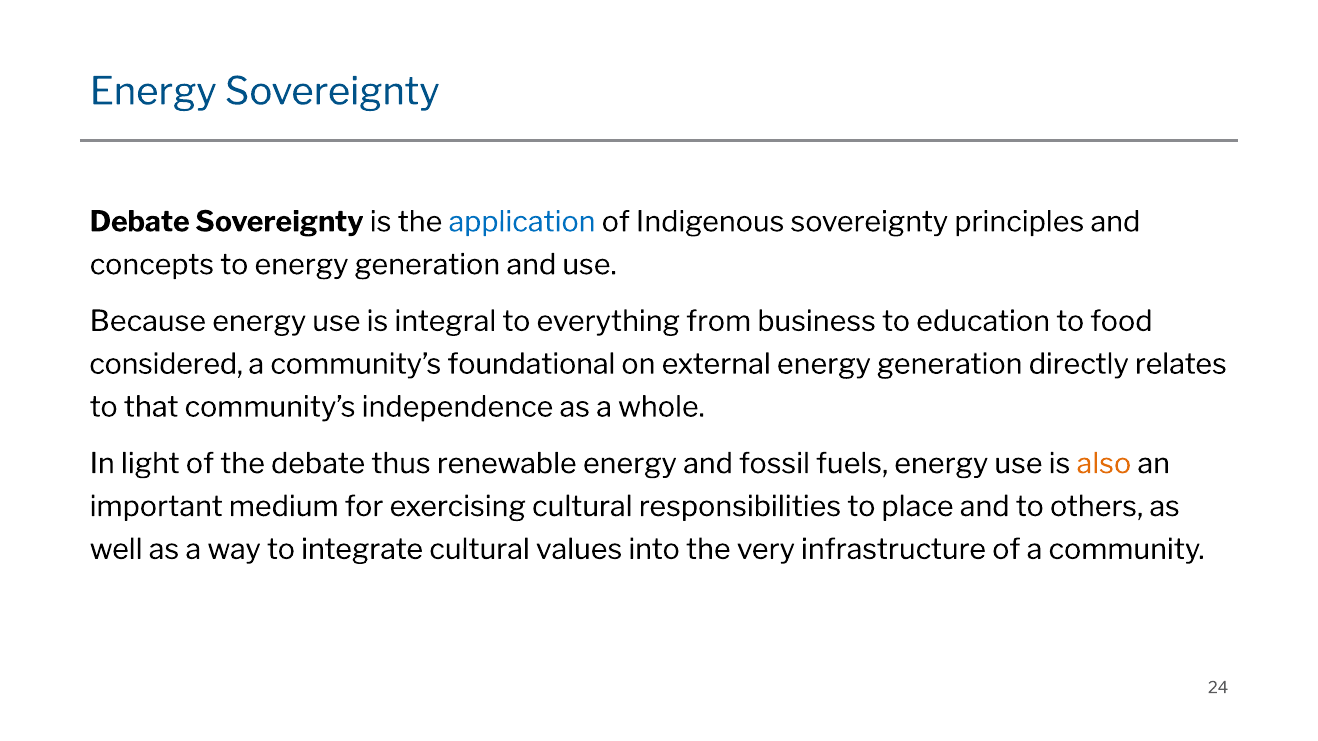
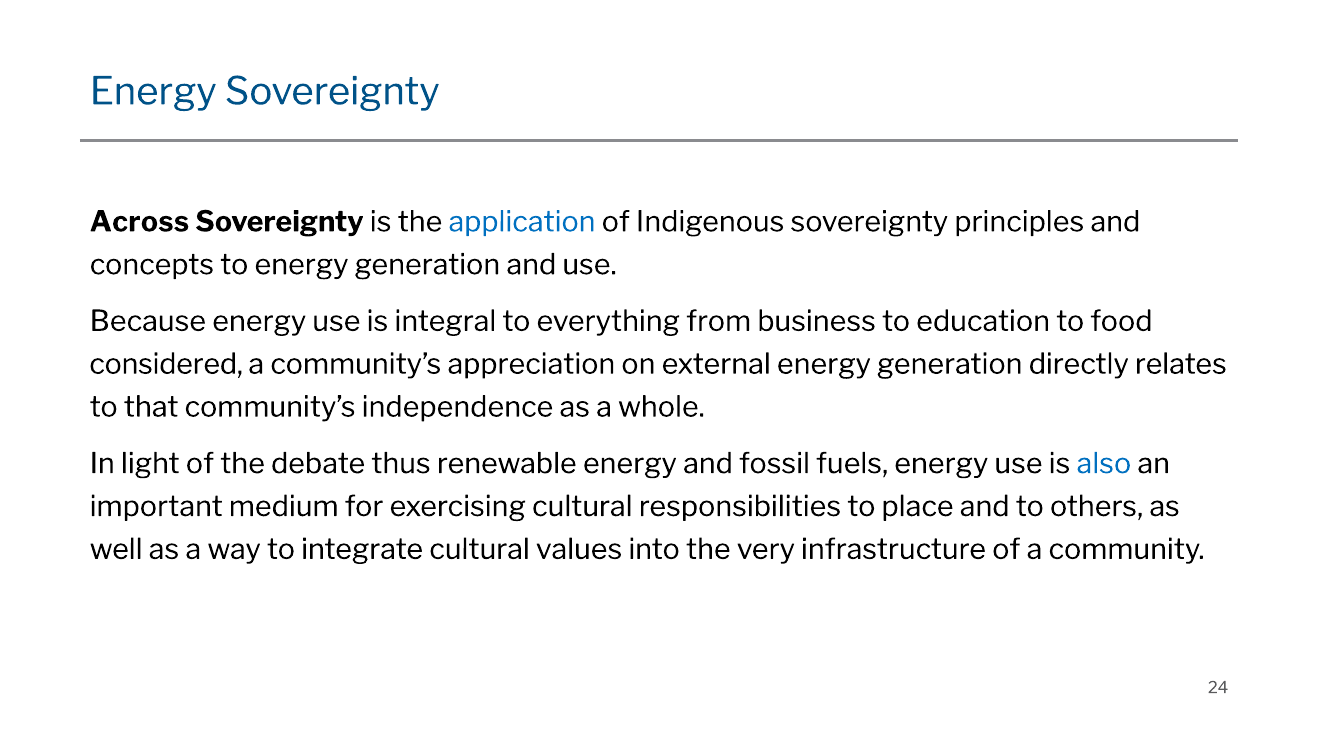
Debate at (140, 222): Debate -> Across
foundational: foundational -> appreciation
also colour: orange -> blue
